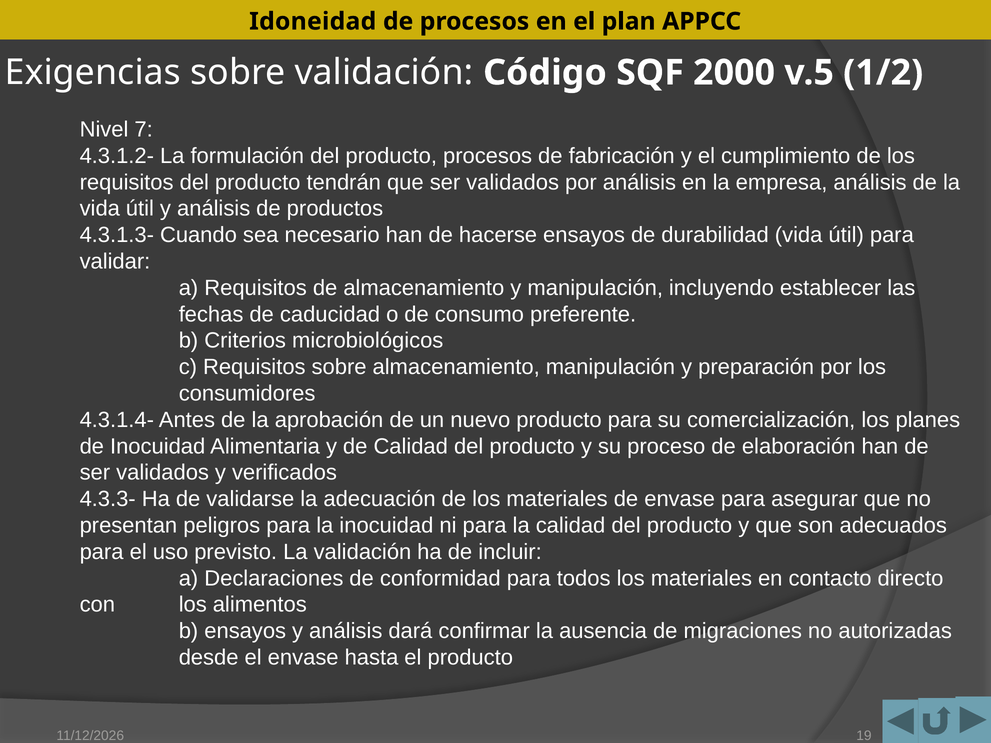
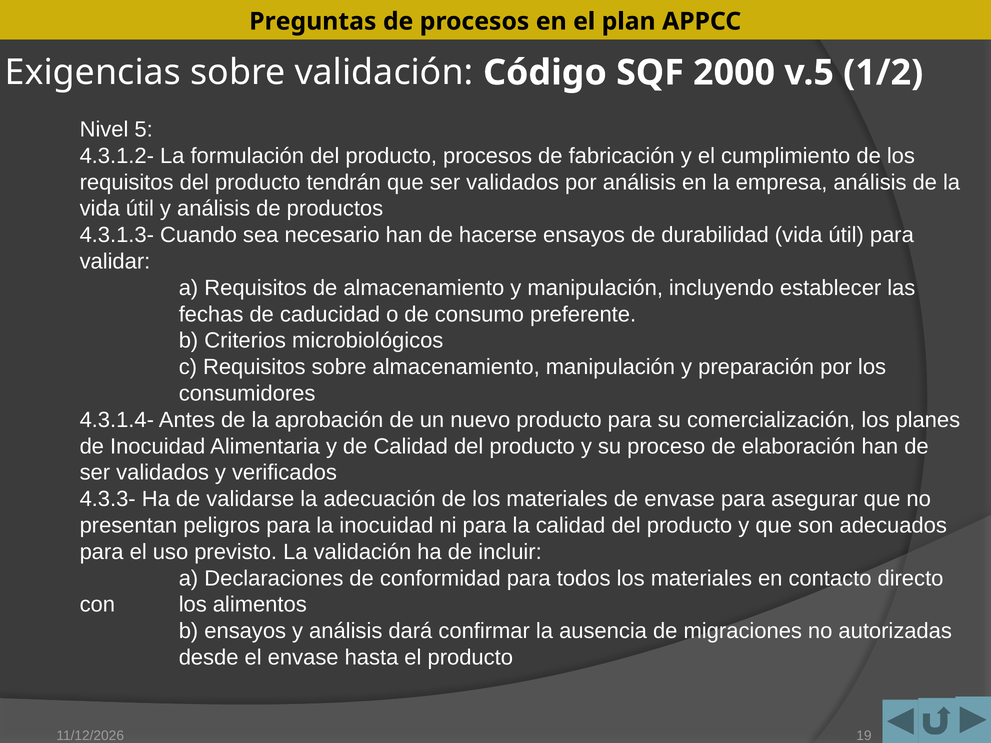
Idoneidad: Idoneidad -> Preguntas
7: 7 -> 5
